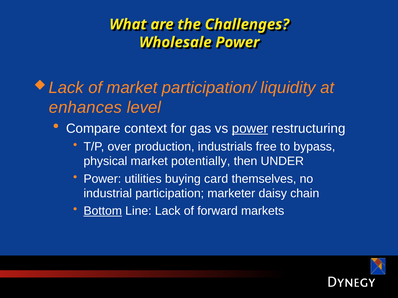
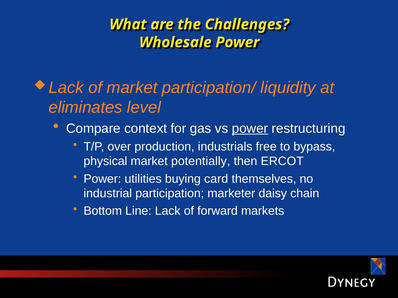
enhances: enhances -> eliminates
UNDER: UNDER -> ERCOT
Bottom underline: present -> none
